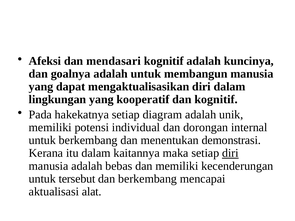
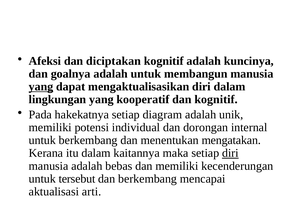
mendasari: mendasari -> diciptakan
yang at (41, 87) underline: none -> present
demonstrasi: demonstrasi -> mengatakan
alat: alat -> arti
